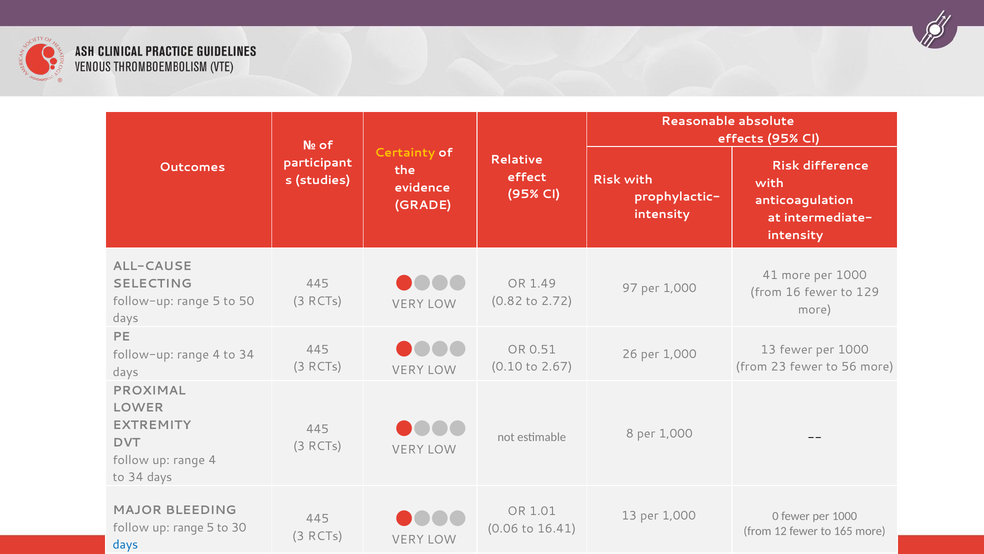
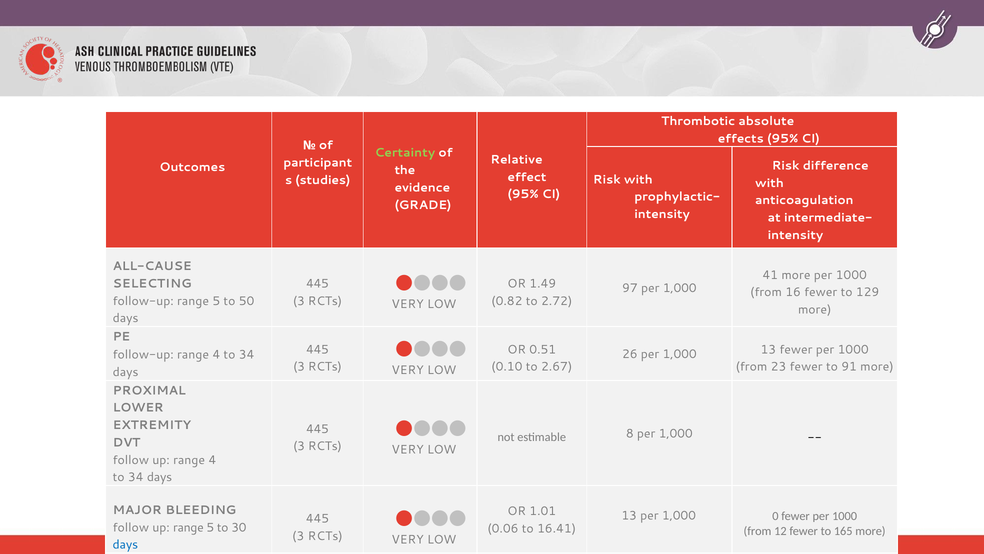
Reasonable: Reasonable -> Thrombotic
Certainty colour: yellow -> light green
56: 56 -> 91
